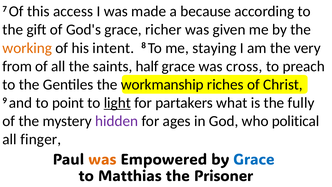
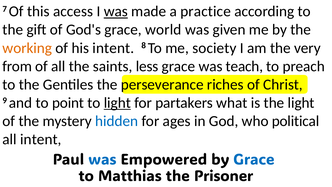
was at (116, 11) underline: none -> present
because: because -> practice
richer: richer -> world
staying: staying -> society
half: half -> less
cross: cross -> teach
workmanship: workmanship -> perseverance
the fully: fully -> light
hidden colour: purple -> blue
all finger: finger -> intent
was at (102, 159) colour: orange -> blue
